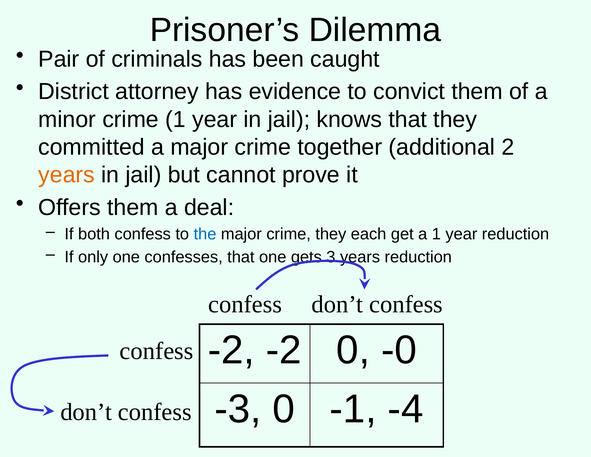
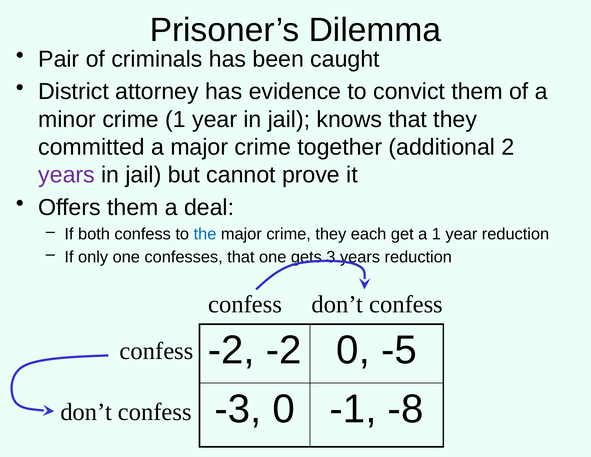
years at (67, 175) colour: orange -> purple
-0: -0 -> -5
-4: -4 -> -8
